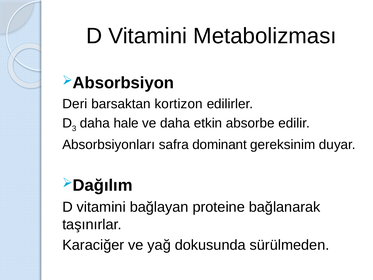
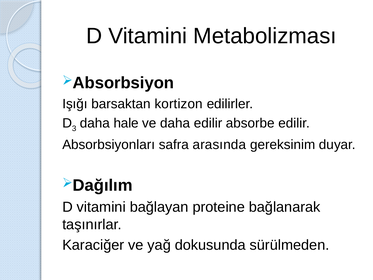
Deri: Deri -> Işığı
daha etkin: etkin -> edilir
dominant: dominant -> arasında
